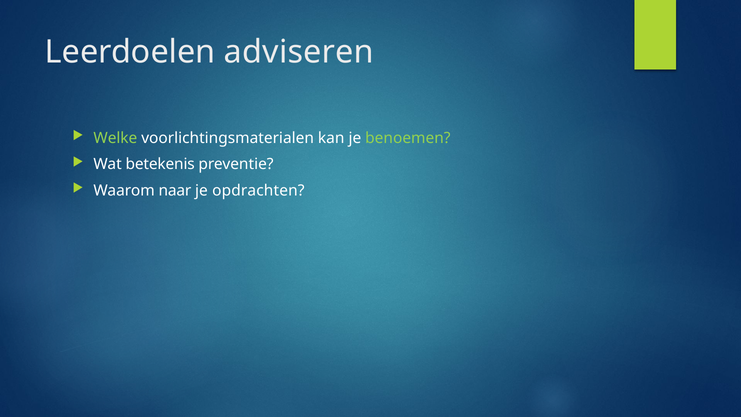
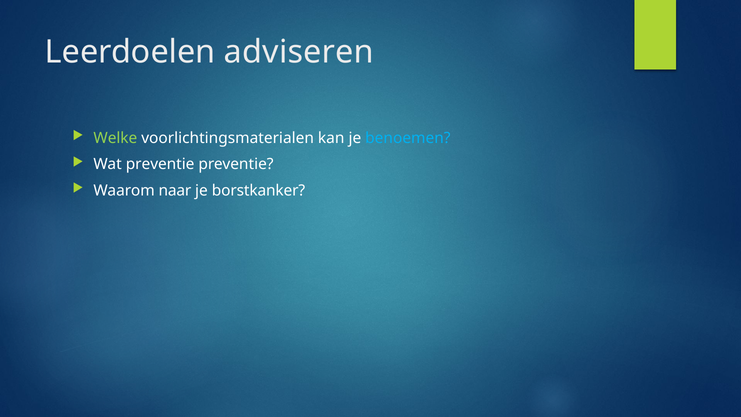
benoemen colour: light green -> light blue
Wat betekenis: betekenis -> preventie
opdrachten: opdrachten -> borstkanker
